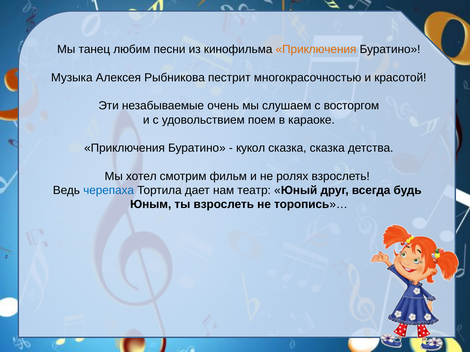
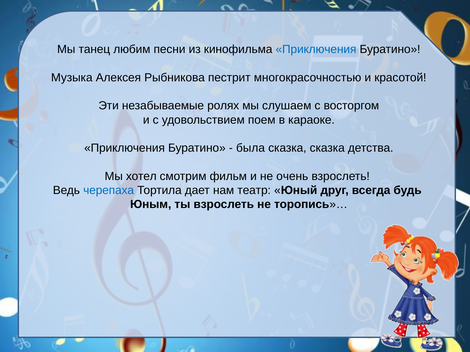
Приключения at (316, 49) colour: orange -> blue
очень: очень -> ролях
кукол: кукол -> была
ролях: ролях -> очень
